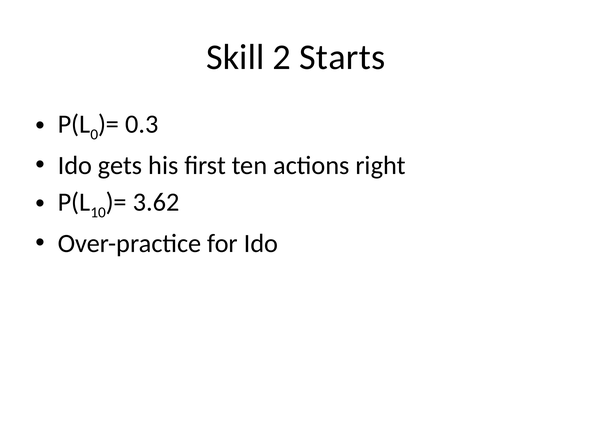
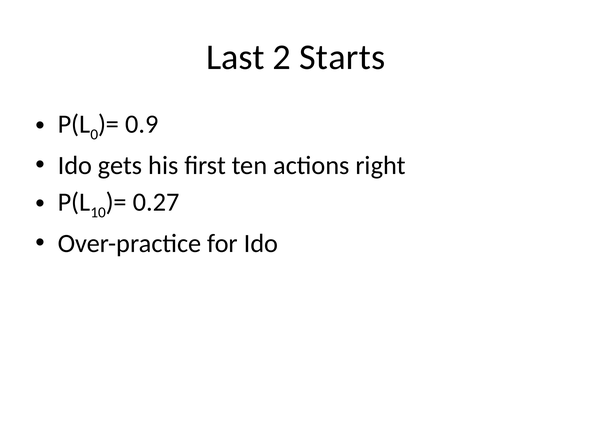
Skill: Skill -> Last
0.3: 0.3 -> 0.9
3.62: 3.62 -> 0.27
